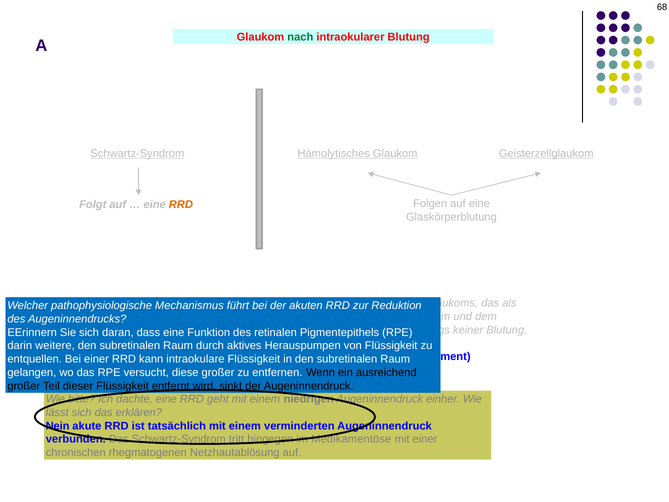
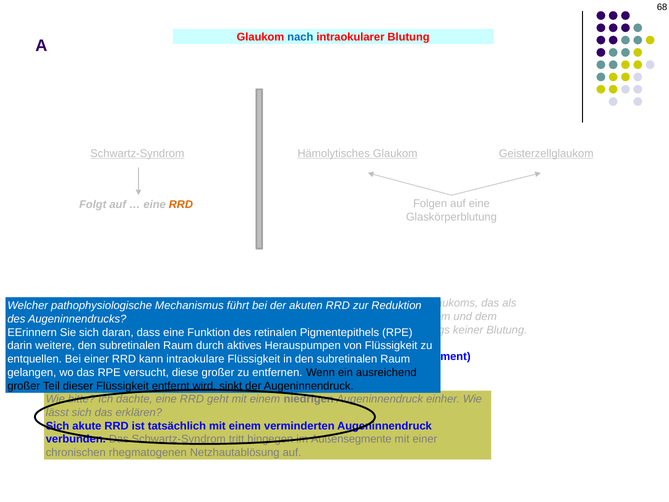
nach colour: green -> blue
Nein at (58, 426): Nein -> Sich
Medikamentöse: Medikamentöse -> Außensegmente
